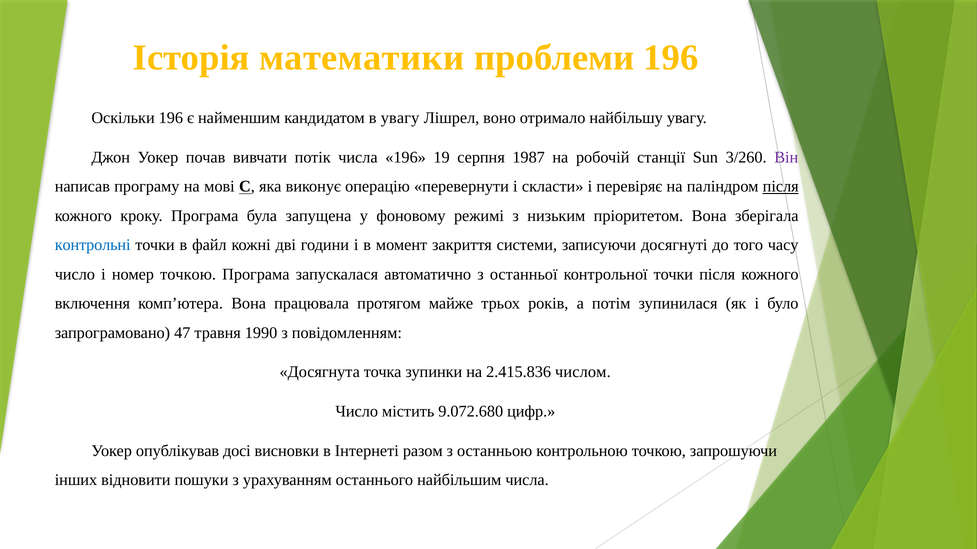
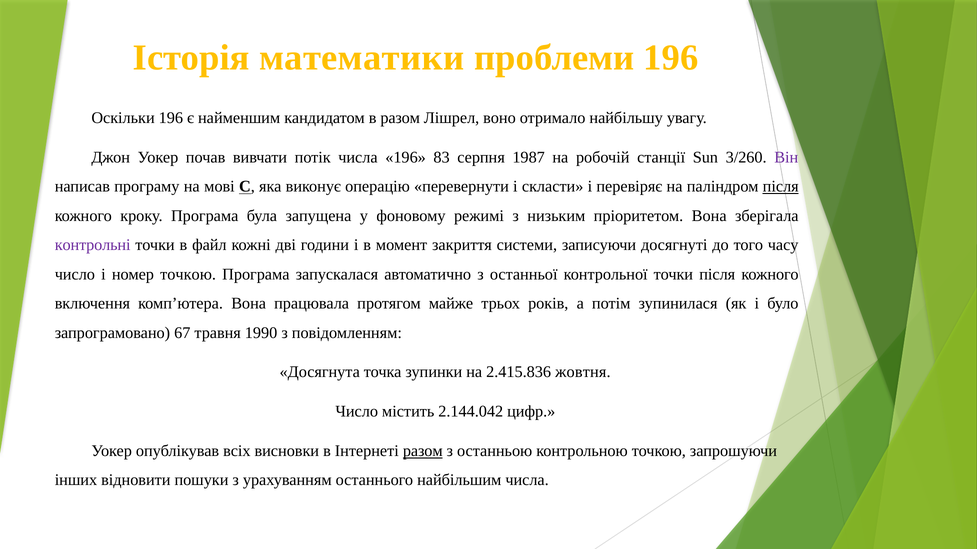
в увагу: увагу -> разом
19: 19 -> 83
контрольні colour: blue -> purple
47: 47 -> 67
числом: числом -> жовтня
9.072.680: 9.072.680 -> 2.144.042
досі: досі -> всіх
разом at (423, 451) underline: none -> present
